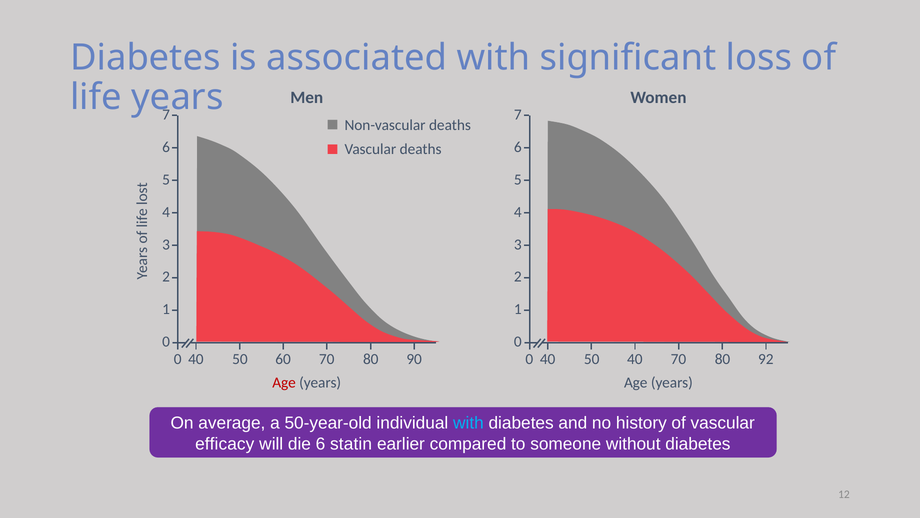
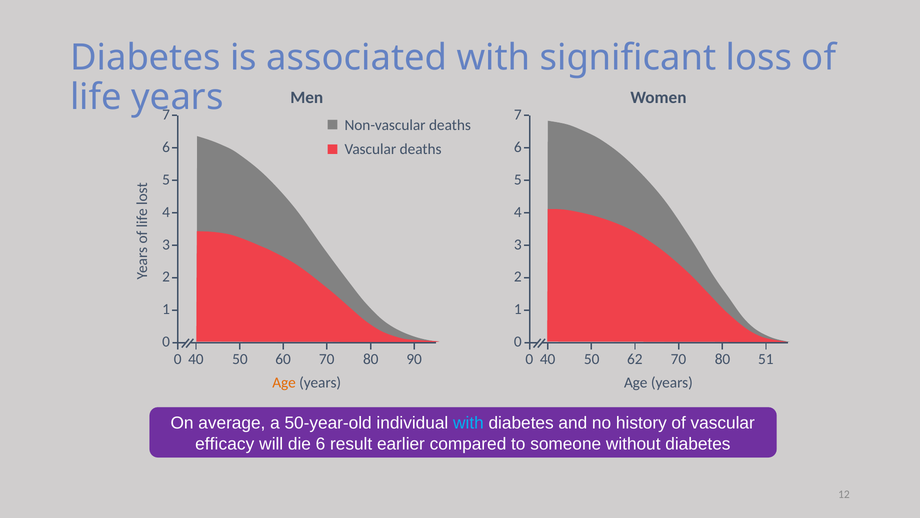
50 40: 40 -> 62
92: 92 -> 51
Age at (284, 382) colour: red -> orange
statin: statin -> result
